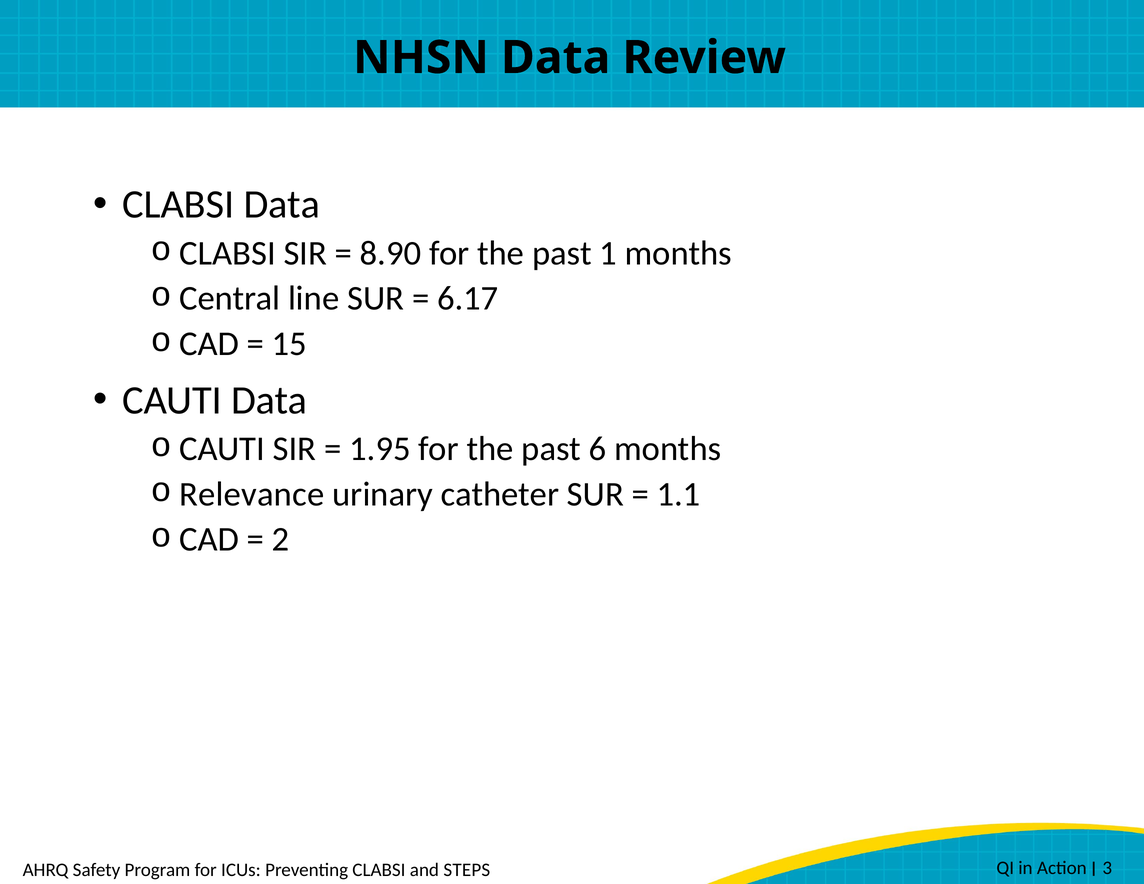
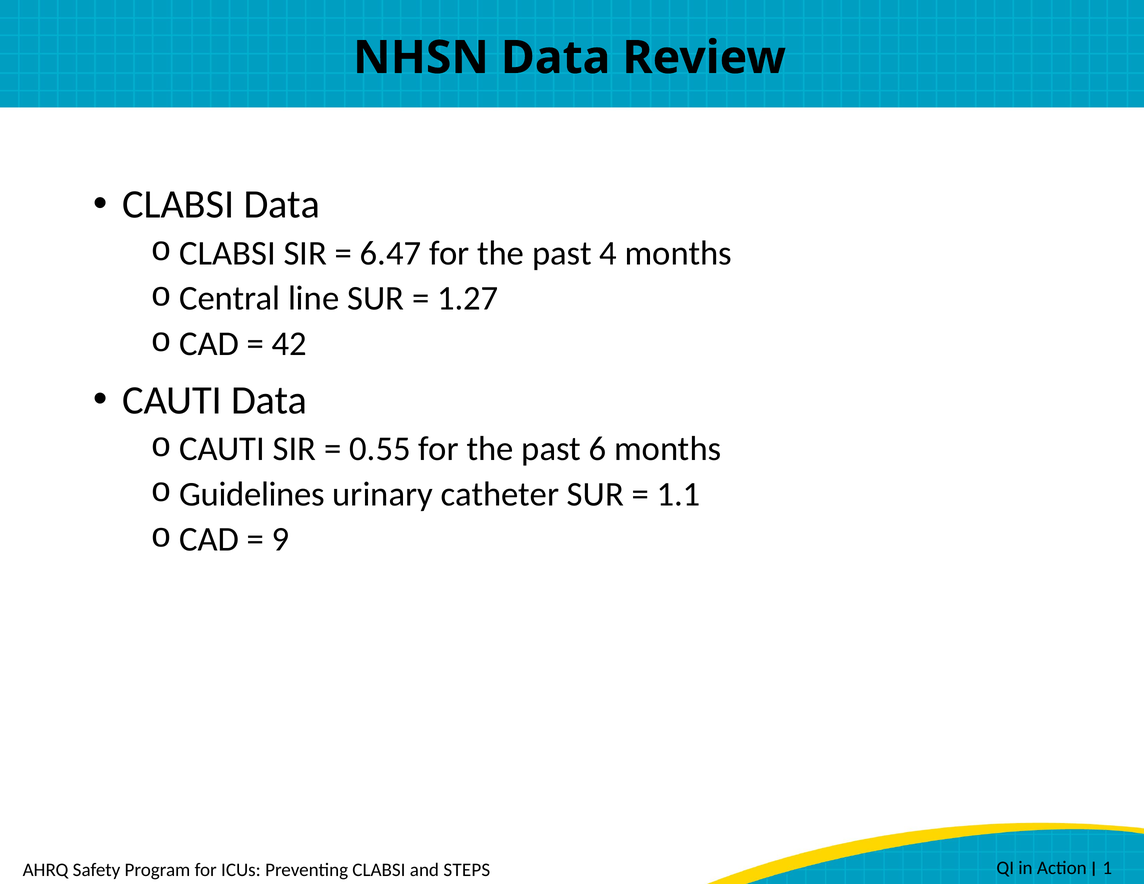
8.90: 8.90 -> 6.47
1: 1 -> 4
6.17: 6.17 -> 1.27
15: 15 -> 42
1.95: 1.95 -> 0.55
Relevance: Relevance -> Guidelines
2: 2 -> 9
3: 3 -> 1
